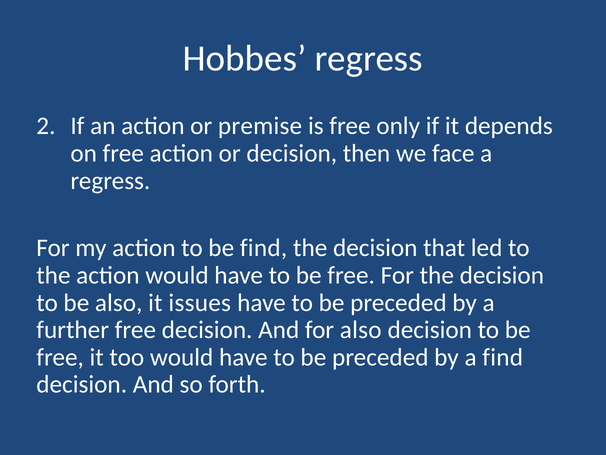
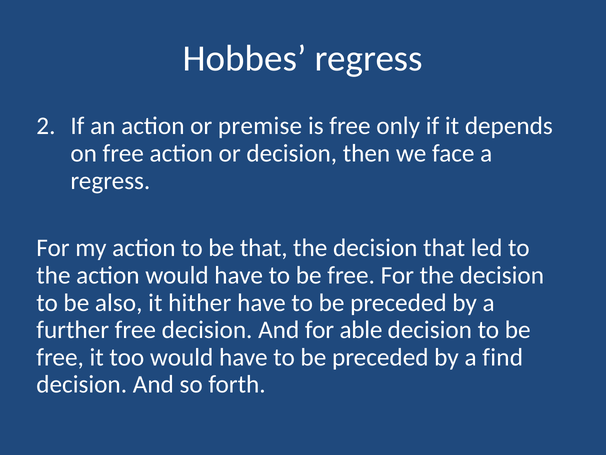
be find: find -> that
issues: issues -> hither
for also: also -> able
